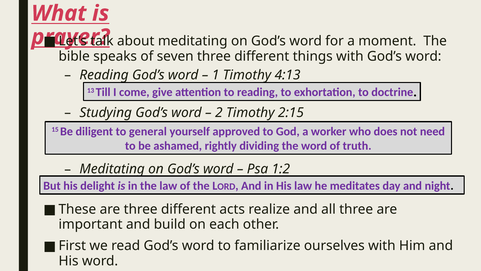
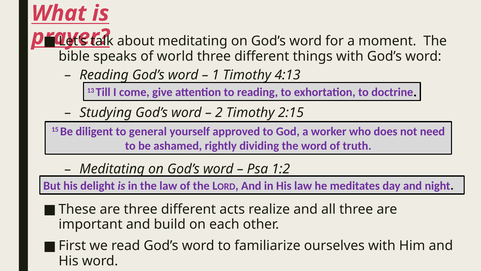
seven: seven -> world
